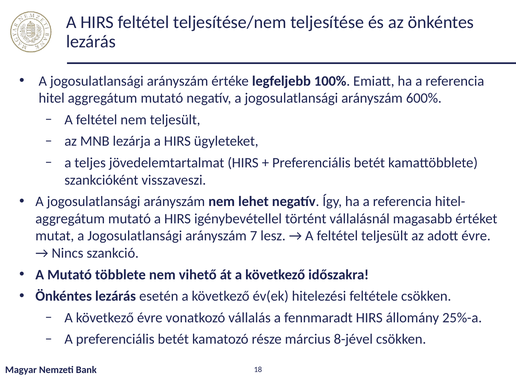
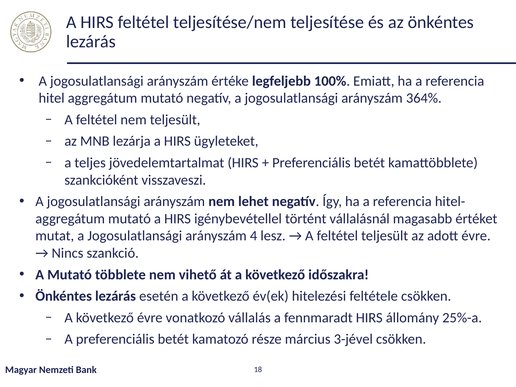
600%: 600% -> 364%
7: 7 -> 4
8-jével: 8-jével -> 3-jével
